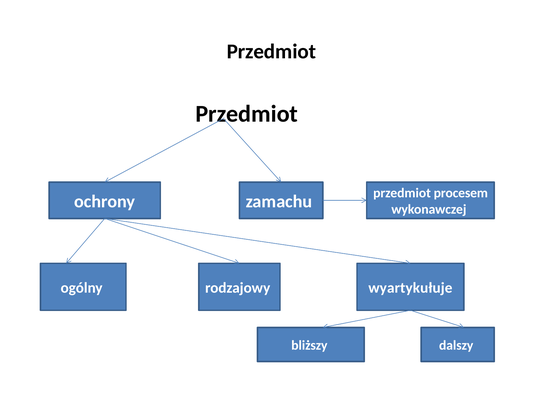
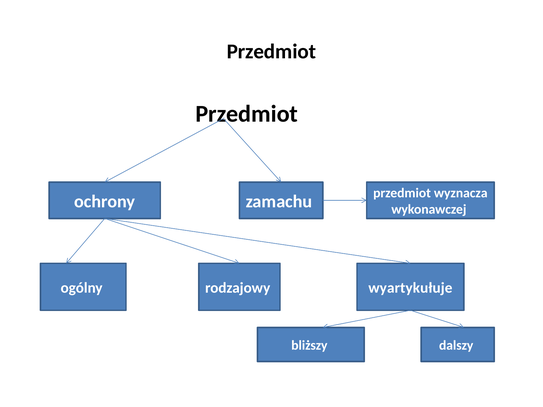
procesem: procesem -> wyznacza
